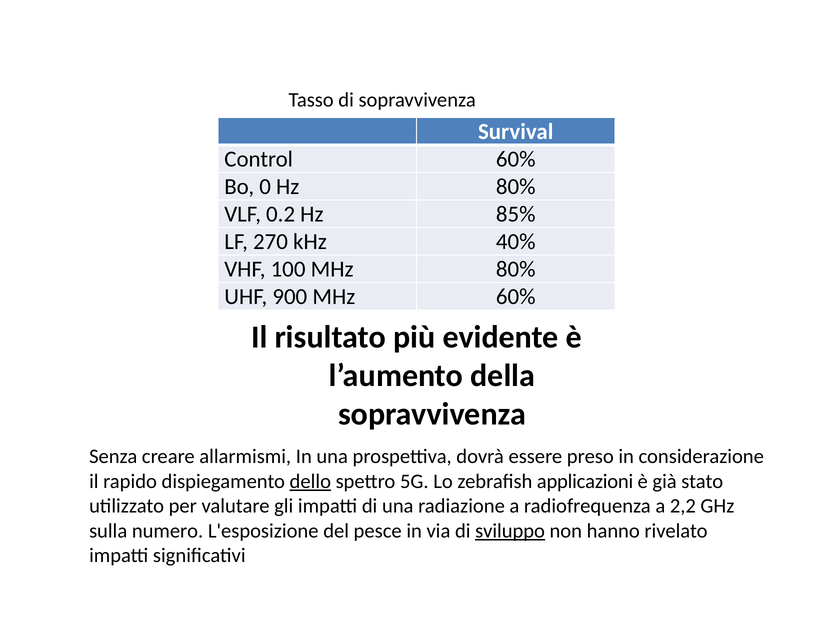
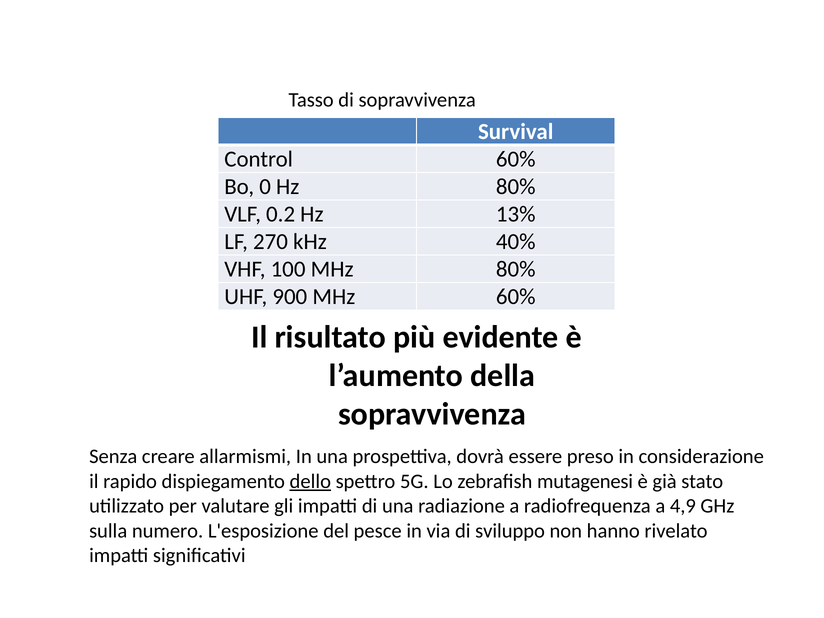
85%: 85% -> 13%
applicazioni: applicazioni -> mutagenesi
2,2: 2,2 -> 4,9
sviluppo underline: present -> none
